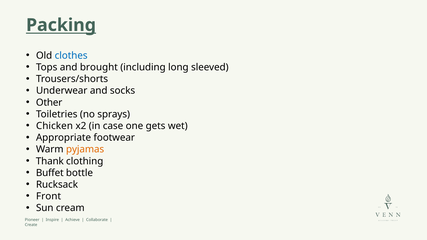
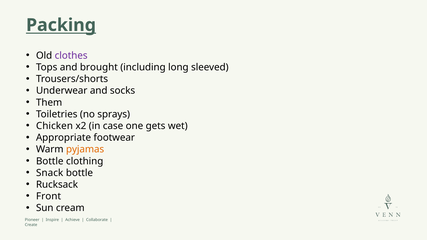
clothes colour: blue -> purple
Other: Other -> Them
Thank at (50, 161): Thank -> Bottle
Buffet: Buffet -> Snack
